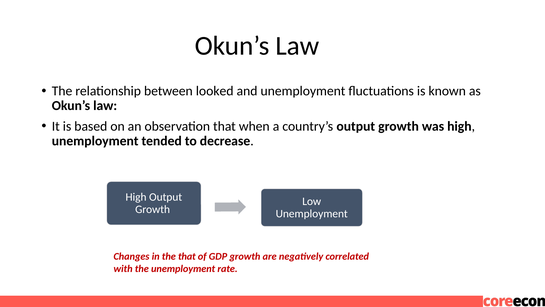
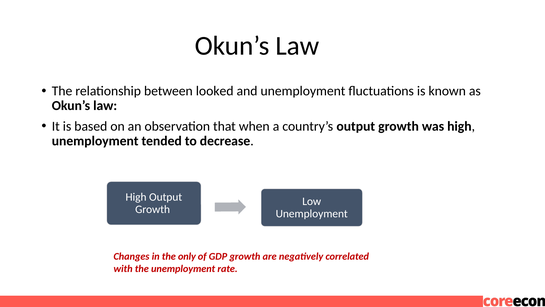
the that: that -> only
